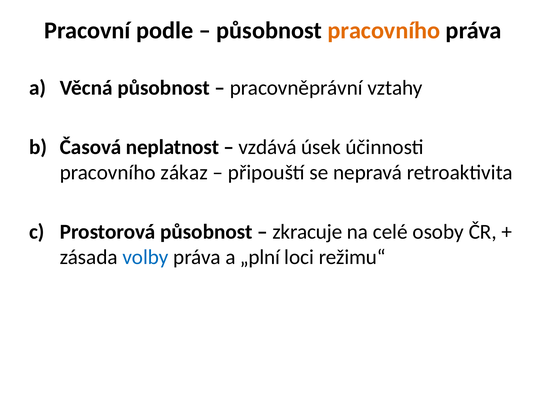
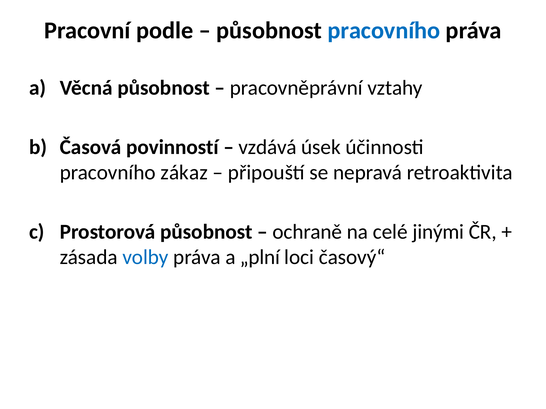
pracovního at (384, 31) colour: orange -> blue
neplatnost: neplatnost -> povinností
zkracuje: zkracuje -> ochraně
osoby: osoby -> jinými
režimu“: režimu“ -> časový“
